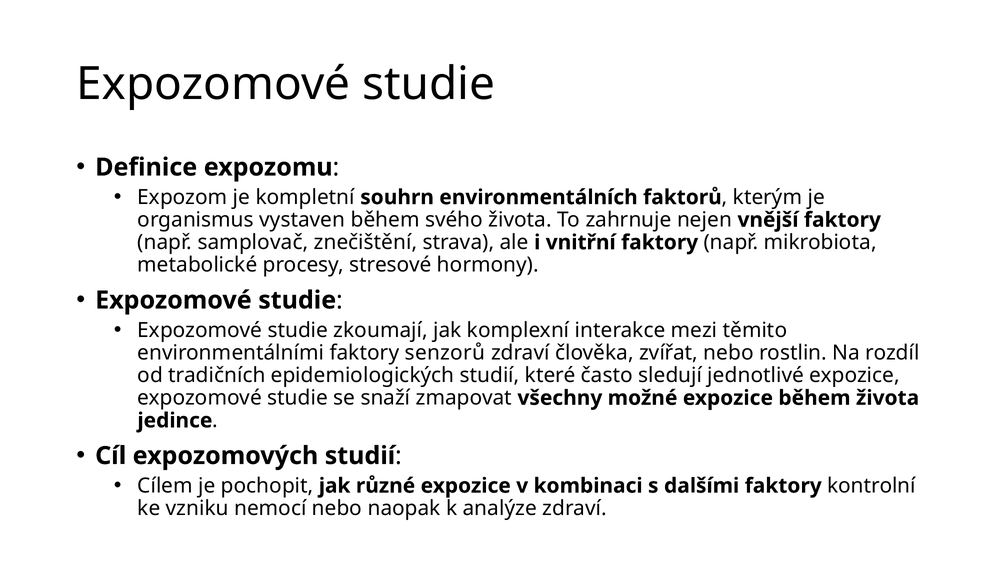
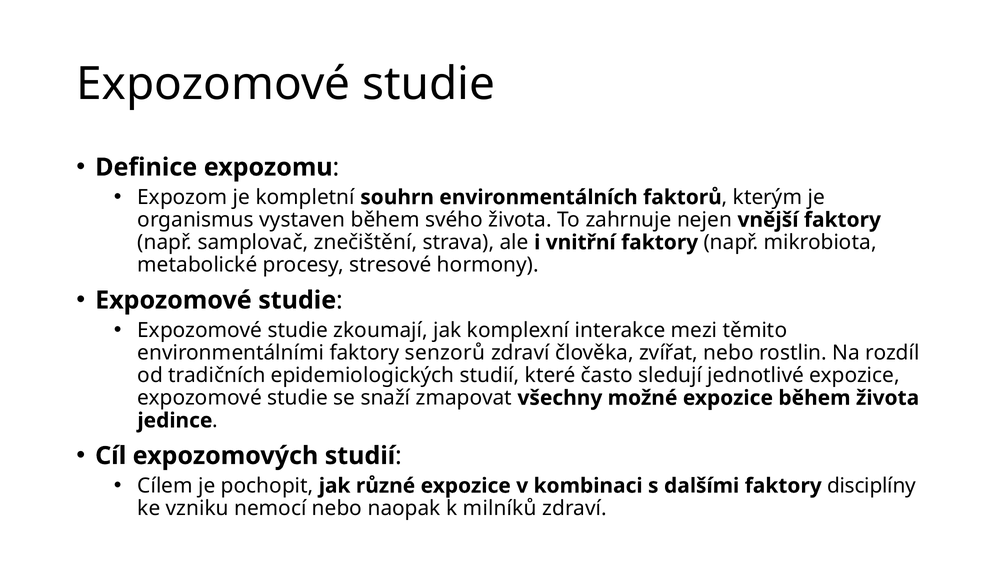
kontrolní: kontrolní -> disciplíny
analýze: analýze -> milníků
